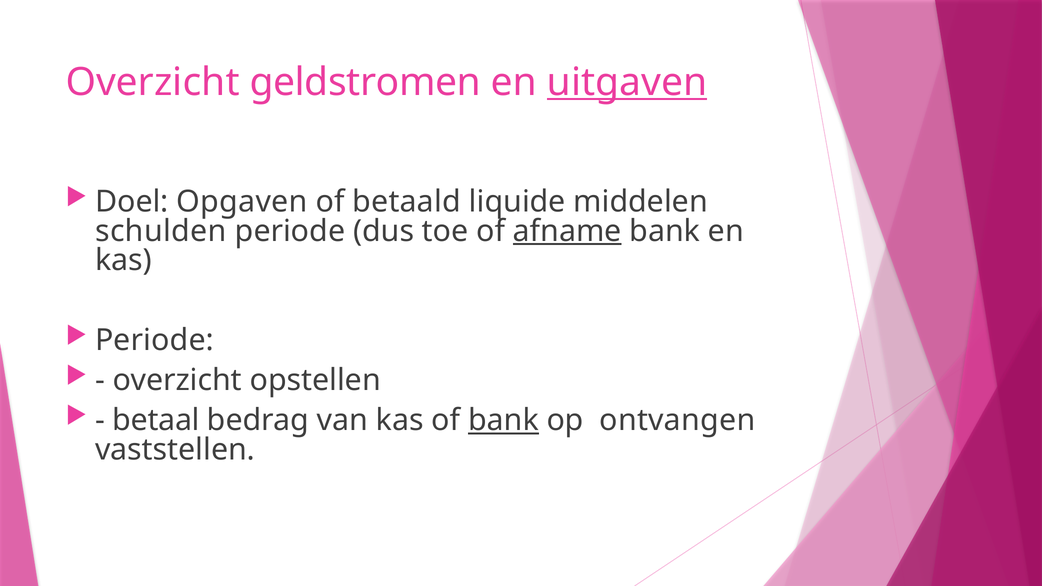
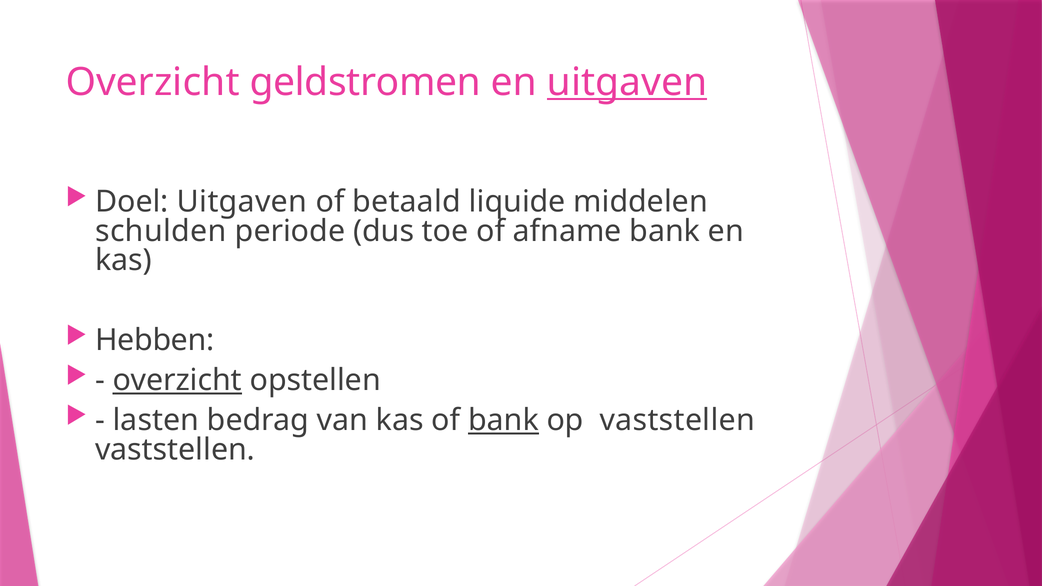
Doel Opgaven: Opgaven -> Uitgaven
afname underline: present -> none
Periode at (155, 340): Periode -> Hebben
overzicht at (177, 380) underline: none -> present
betaal: betaal -> lasten
op ontvangen: ontvangen -> vaststellen
